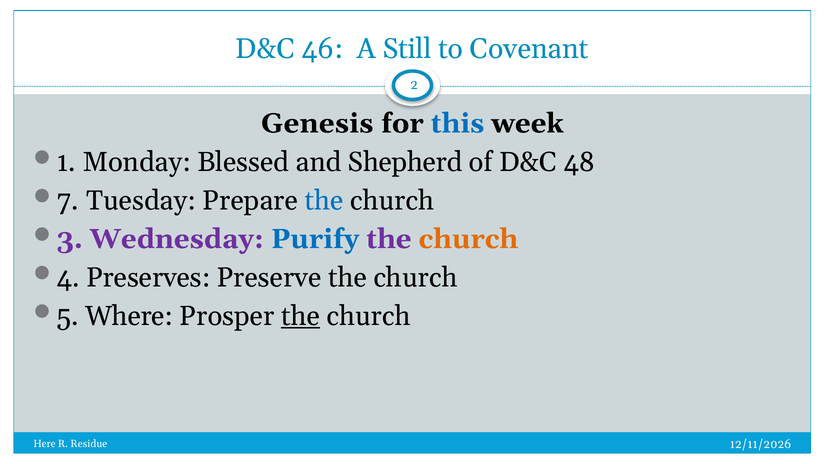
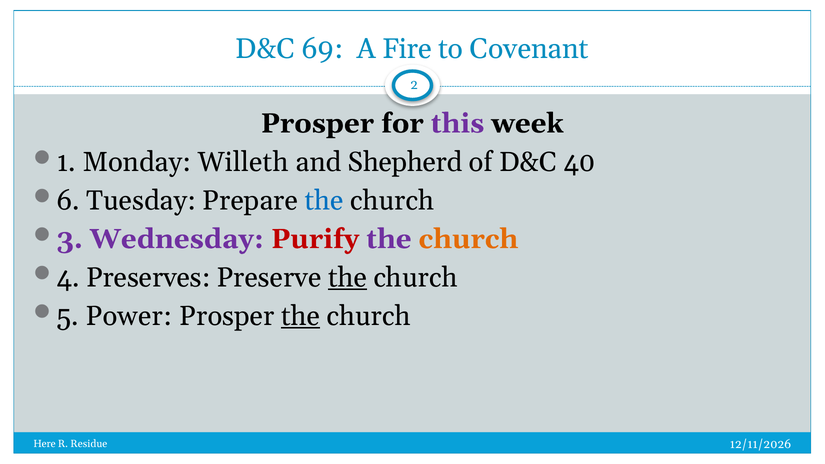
46: 46 -> 69
Still: Still -> Fire
Genesis at (317, 123): Genesis -> Prosper
this colour: blue -> purple
Blessed: Blessed -> Willeth
48: 48 -> 40
7: 7 -> 6
Purify colour: blue -> red
the at (347, 278) underline: none -> present
Where: Where -> Power
